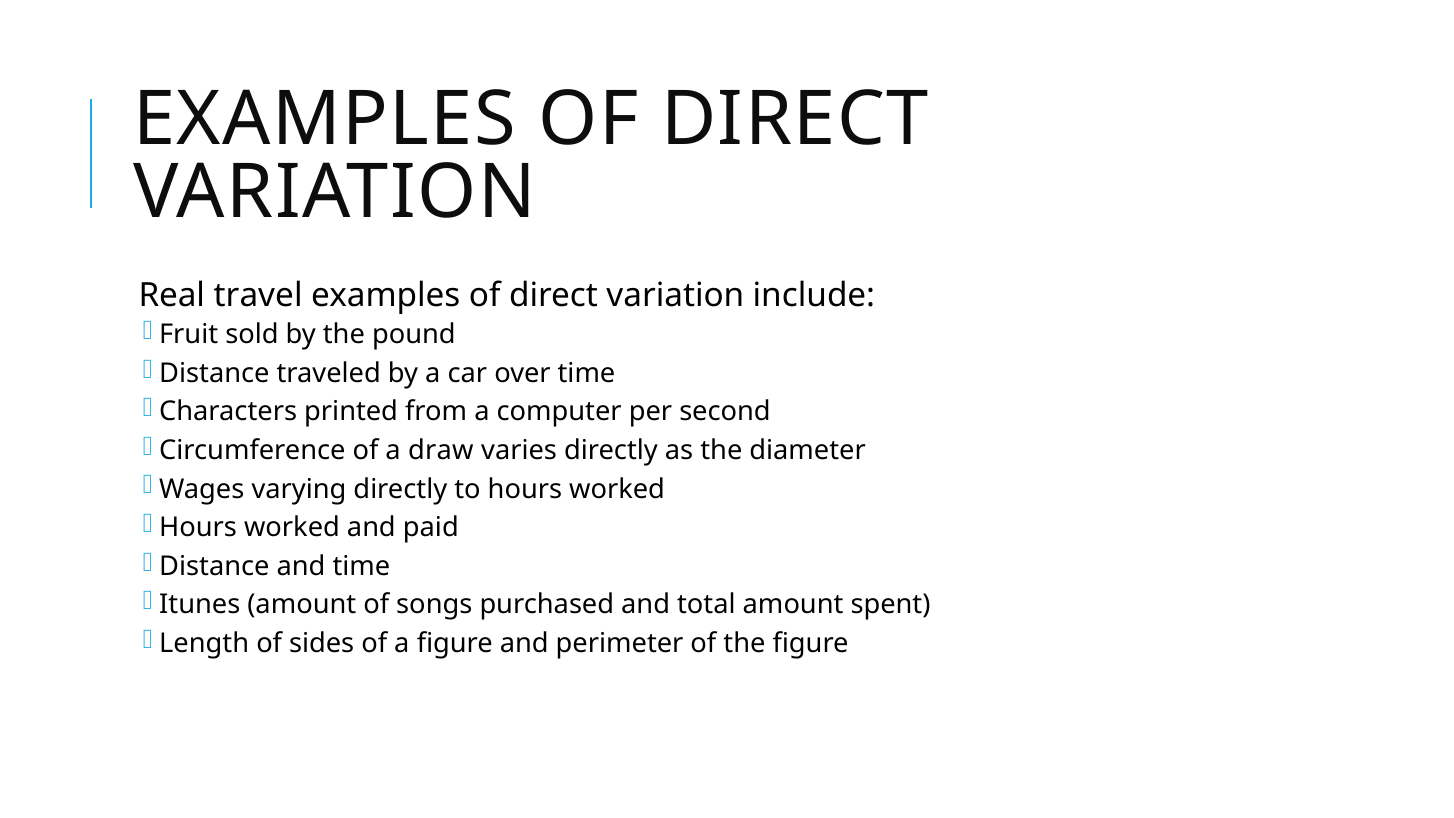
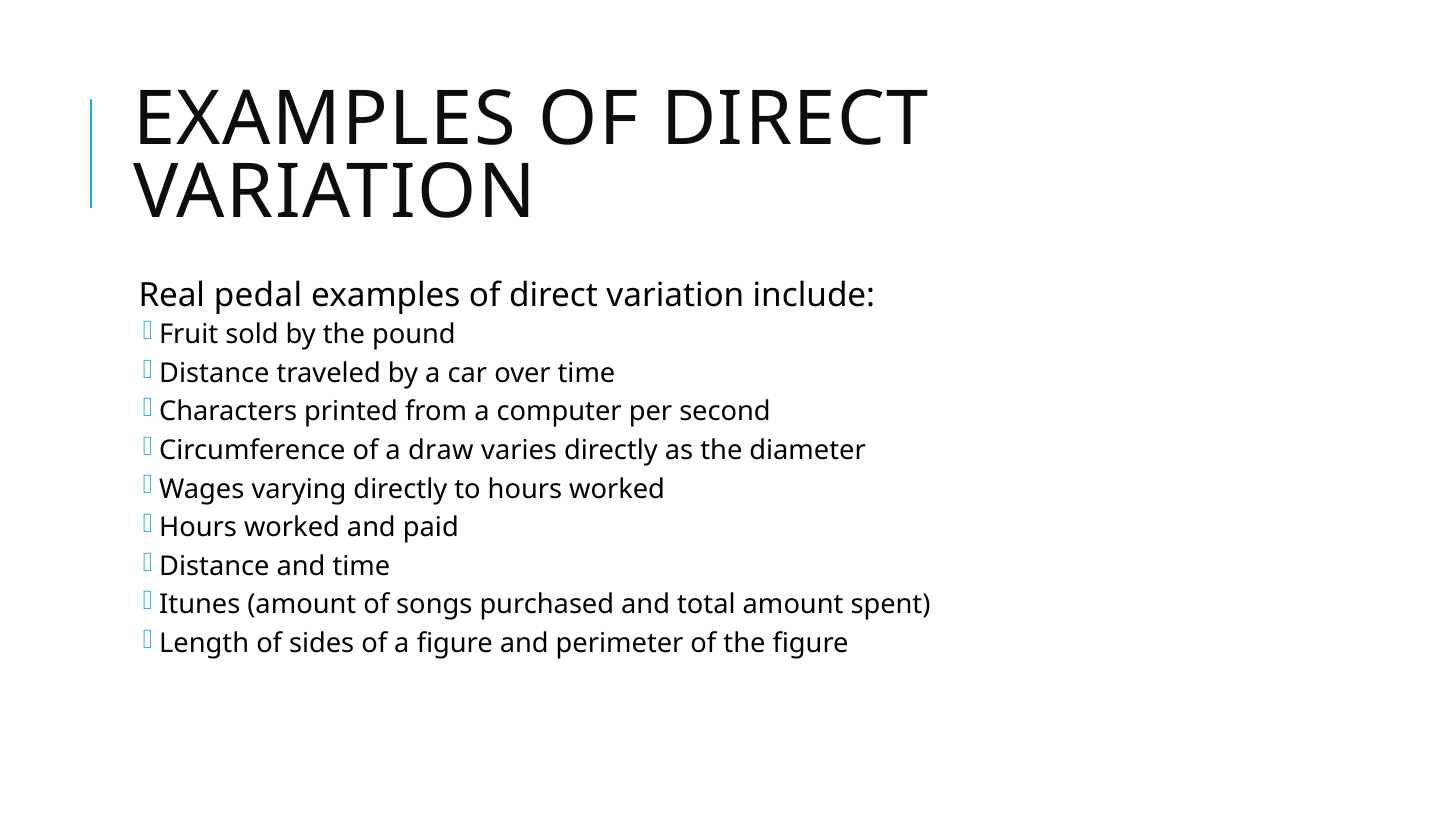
travel: travel -> pedal
